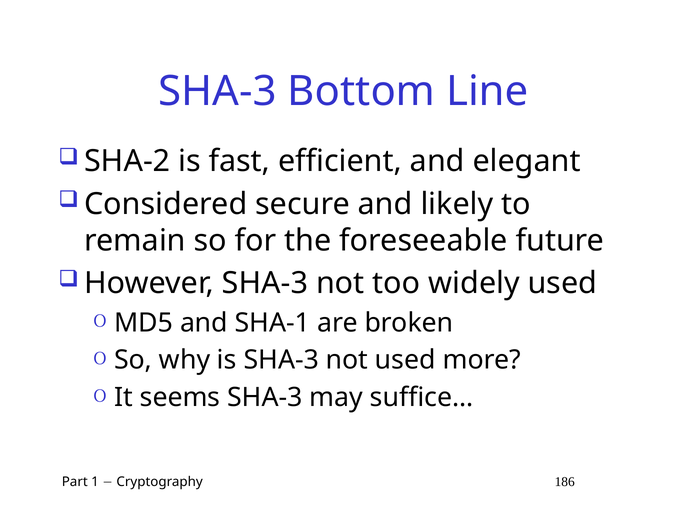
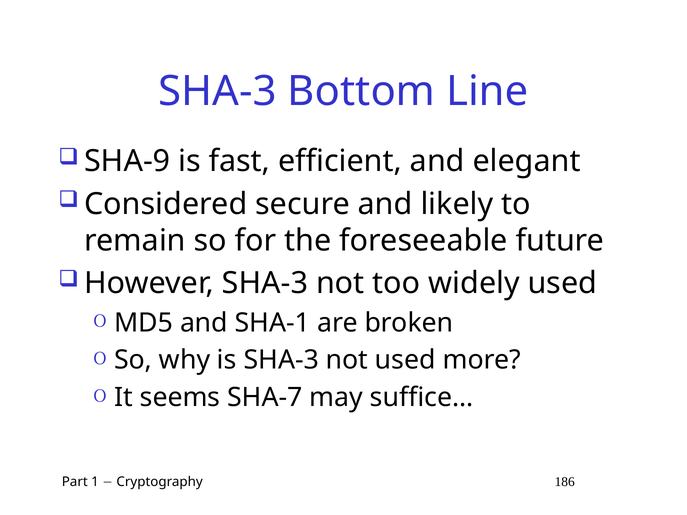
SHA-2: SHA-2 -> SHA-9
seems SHA-3: SHA-3 -> SHA-7
